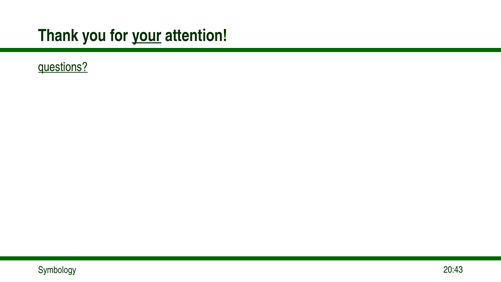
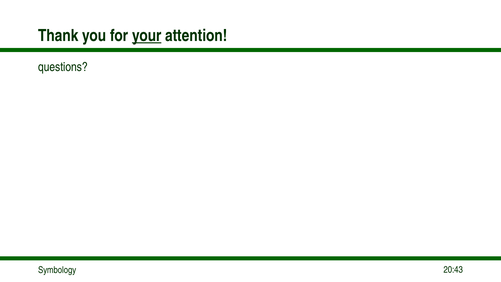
questions underline: present -> none
